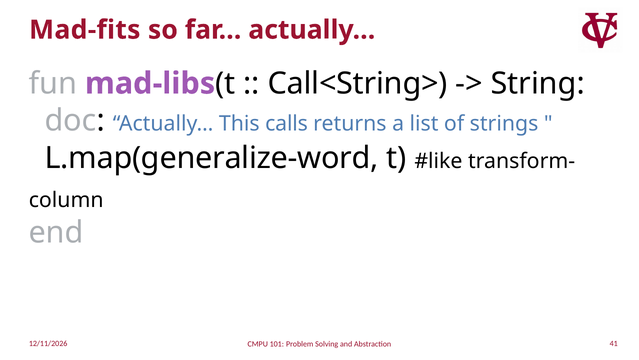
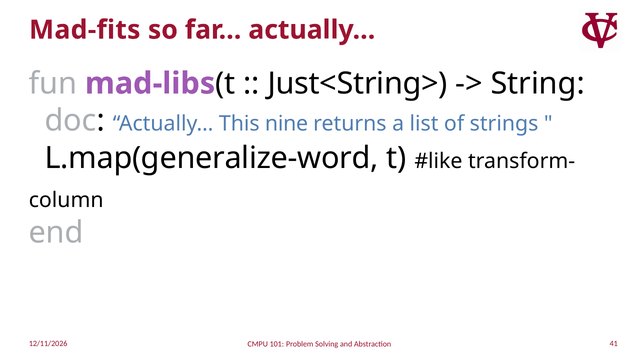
Call<String>: Call<String> -> Just<String>
calls: calls -> nine
